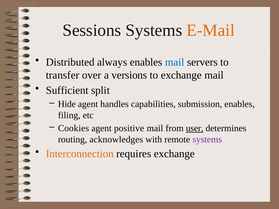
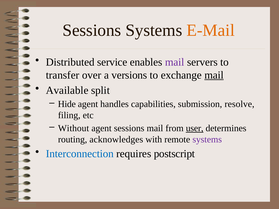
always: always -> service
mail at (175, 62) colour: blue -> purple
mail at (214, 75) underline: none -> present
Sufficient: Sufficient -> Available
submission enables: enables -> resolve
Cookies: Cookies -> Without
agent positive: positive -> sessions
Interconnection colour: orange -> blue
requires exchange: exchange -> postscript
